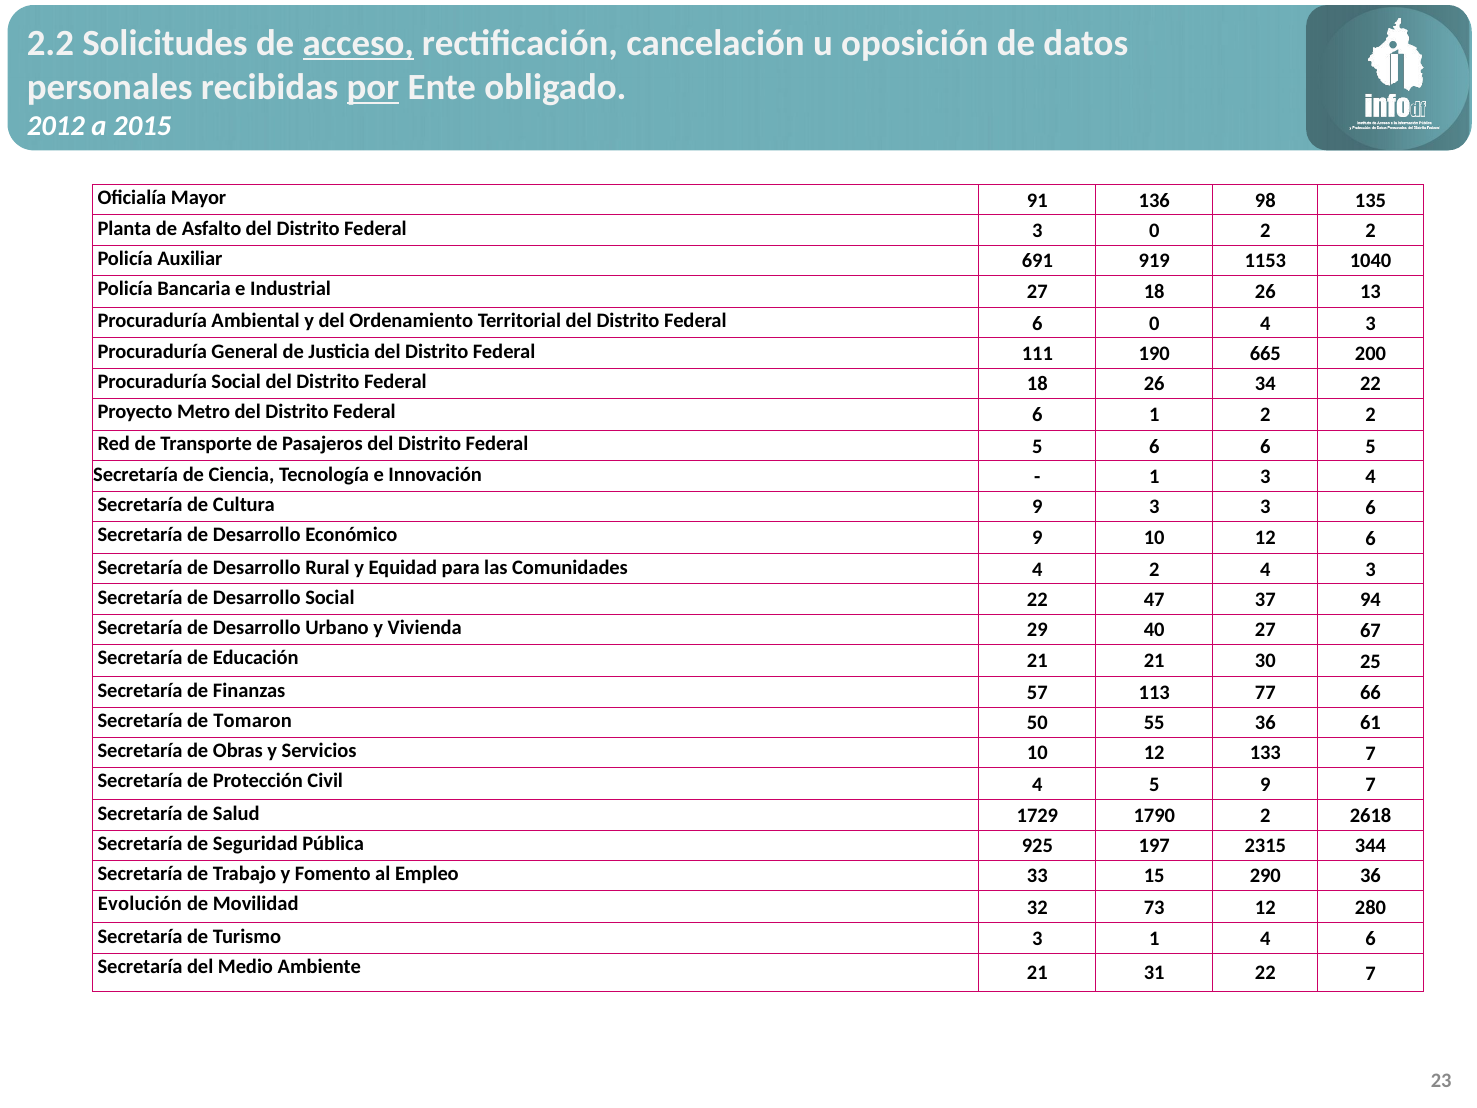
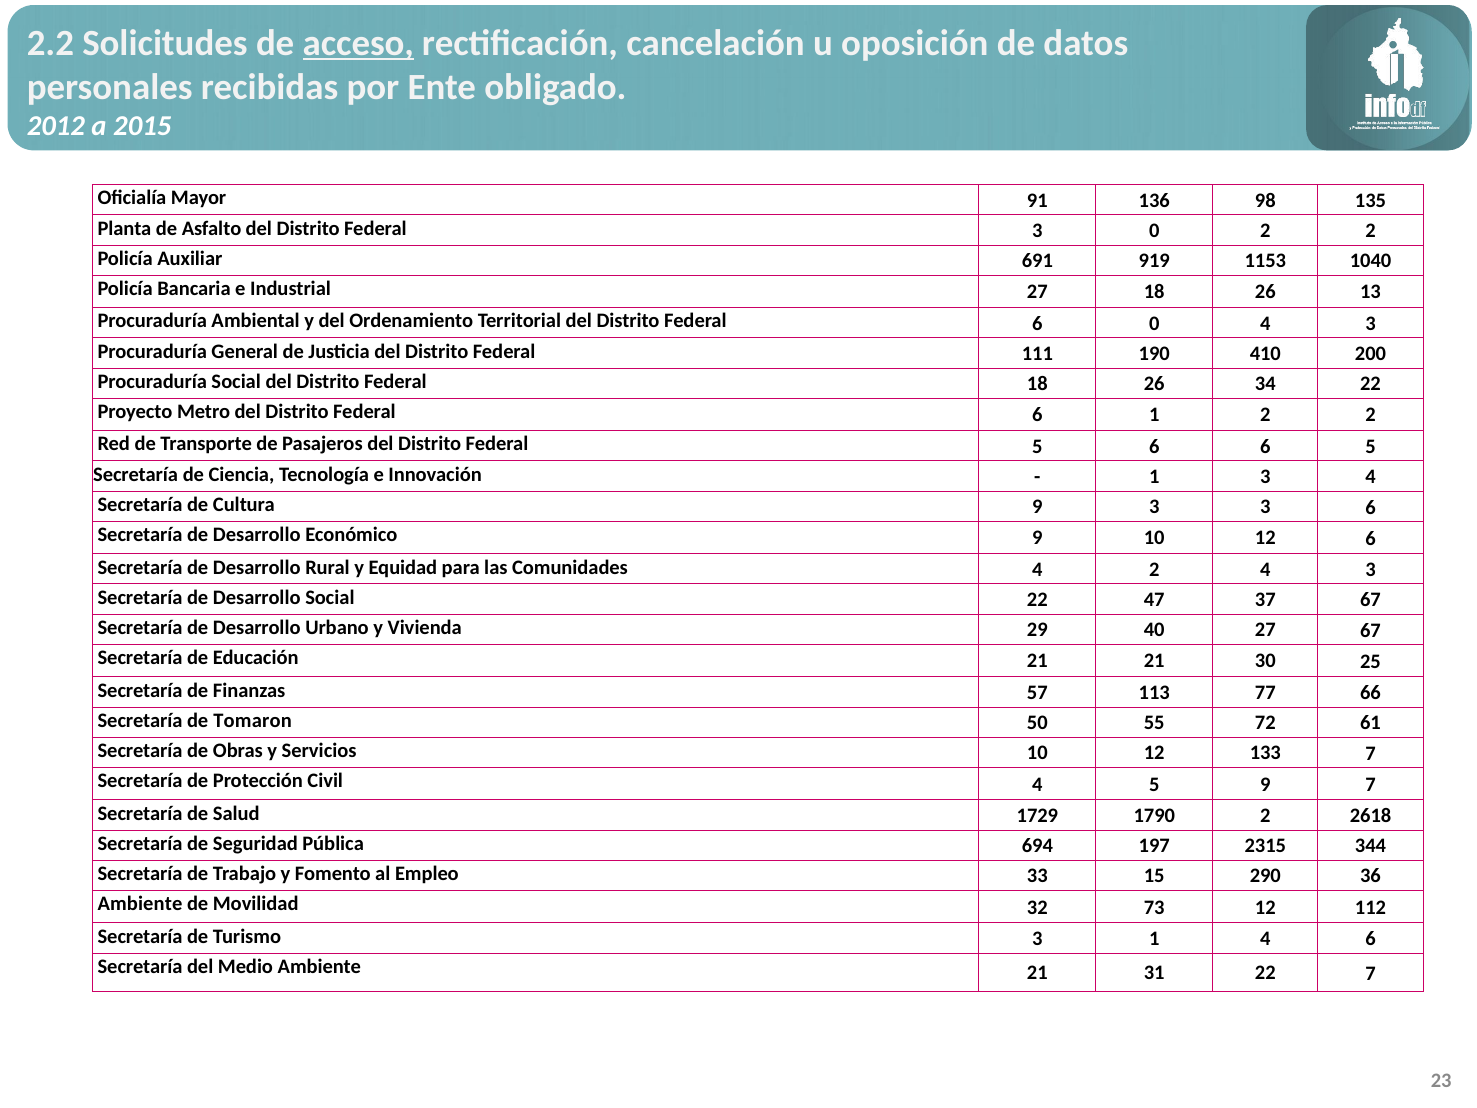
por underline: present -> none
665: 665 -> 410
37 94: 94 -> 67
55 36: 36 -> 72
925: 925 -> 694
Evolución at (140, 904): Evolución -> Ambiente
280: 280 -> 112
